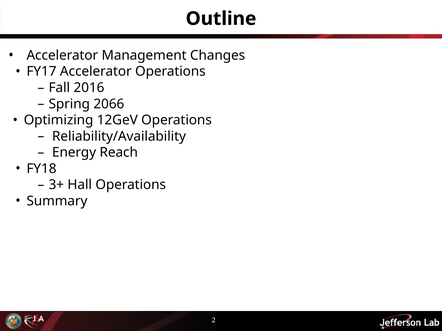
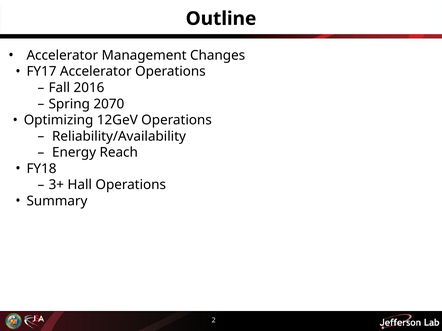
2066: 2066 -> 2070
